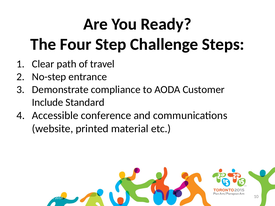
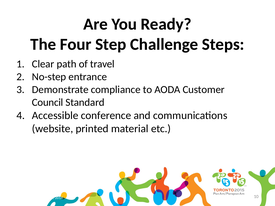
Include: Include -> Council
